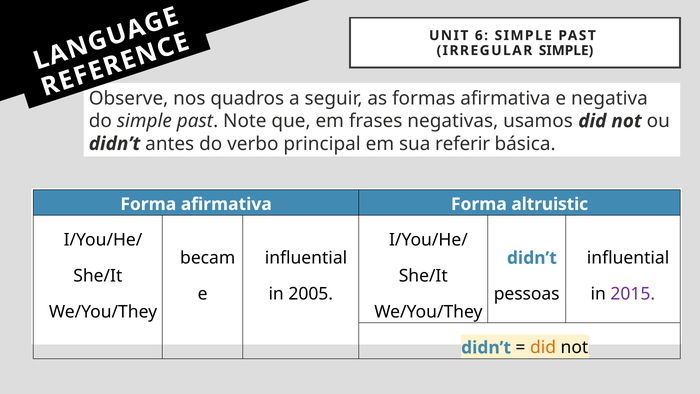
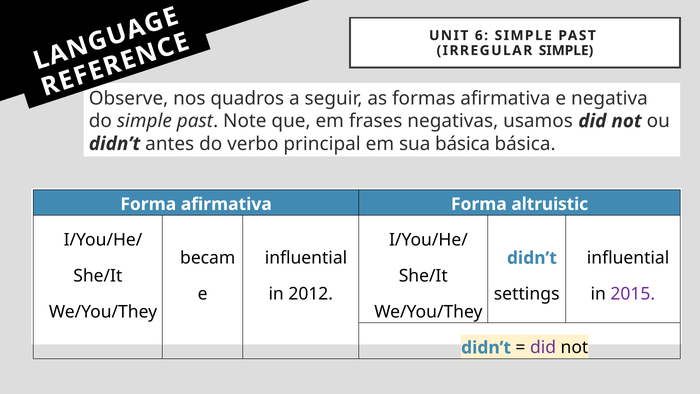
sua referir: referir -> básica
2005: 2005 -> 2012
pessoas: pessoas -> settings
did at (543, 347) colour: orange -> purple
